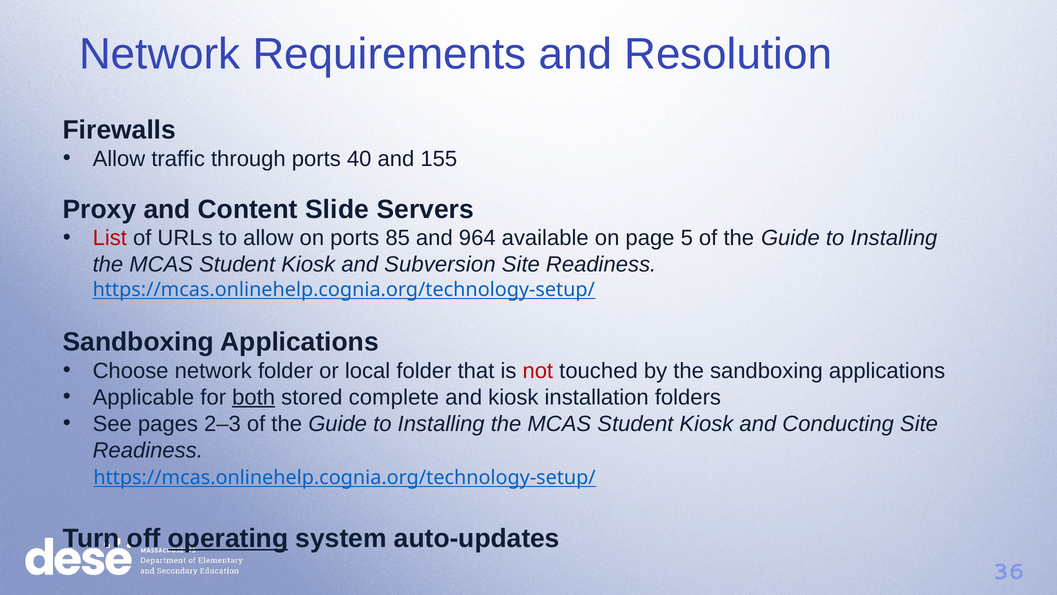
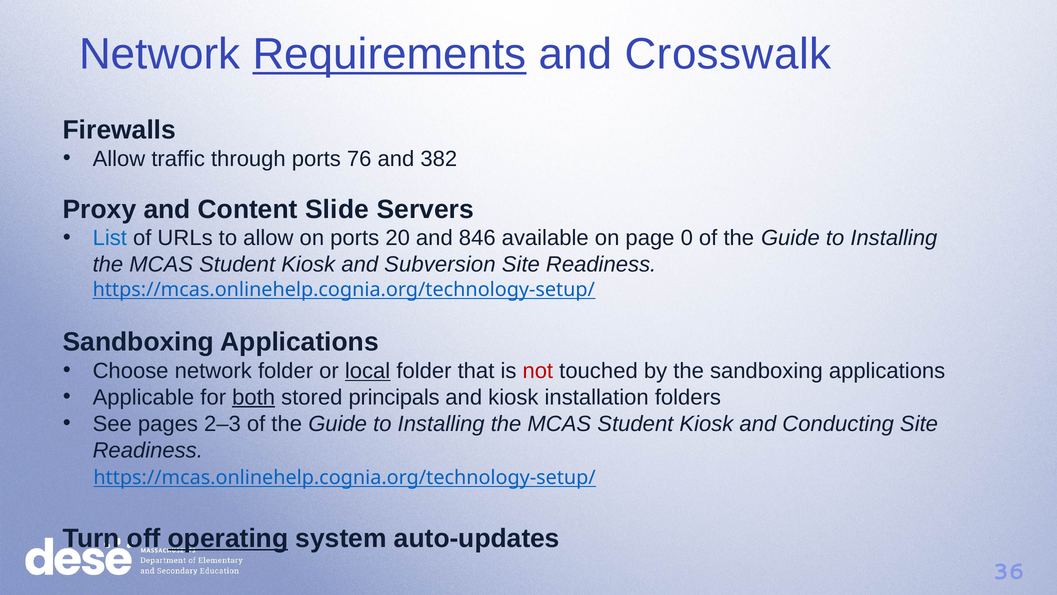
Requirements underline: none -> present
Resolution: Resolution -> Crosswalk
40: 40 -> 76
155: 155 -> 382
List colour: red -> blue
85: 85 -> 20
964: 964 -> 846
5: 5 -> 0
local underline: none -> present
complete: complete -> principals
